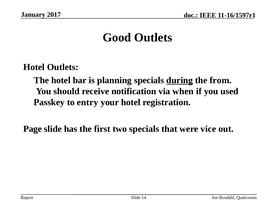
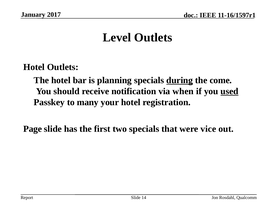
Good: Good -> Level
from: from -> come
used underline: none -> present
entry: entry -> many
